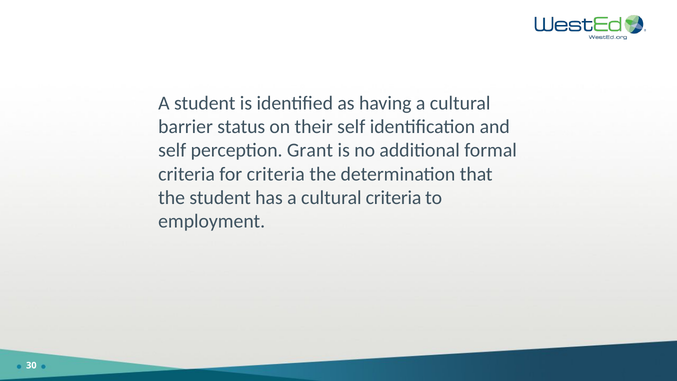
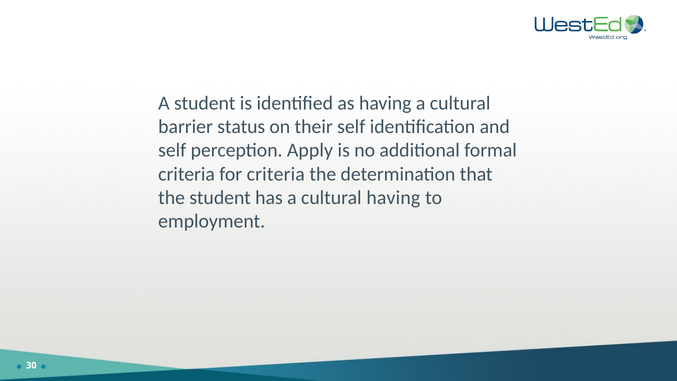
Grant: Grant -> Apply
cultural criteria: criteria -> having
